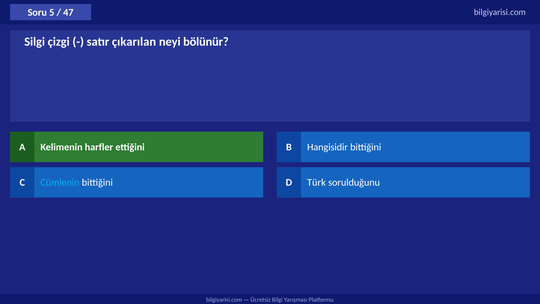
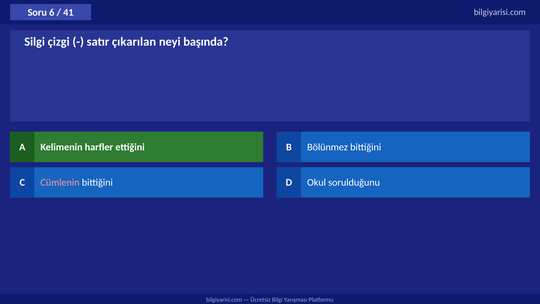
5: 5 -> 6
47: 47 -> 41
bölünür: bölünür -> başında
Hangisidir: Hangisidir -> Bölünmez
Cümlenin colour: light blue -> pink
Türk: Türk -> Okul
